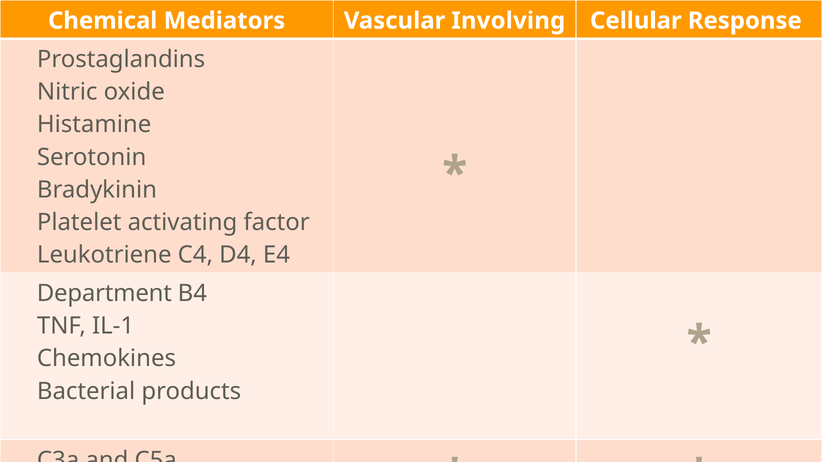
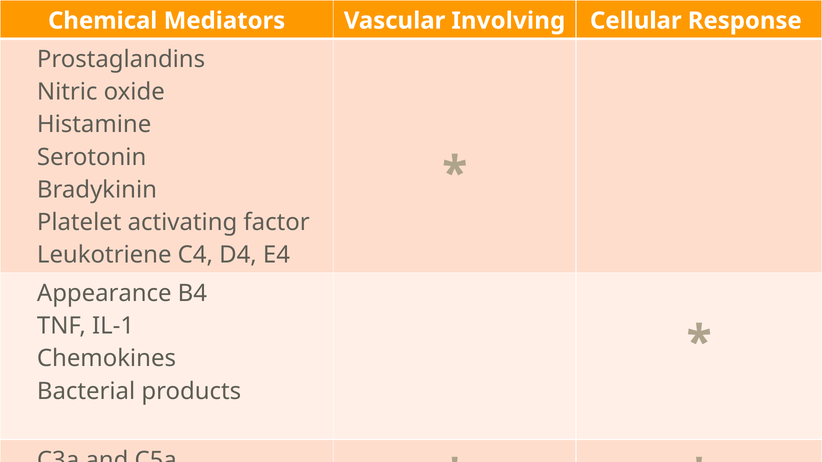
Department: Department -> Appearance
